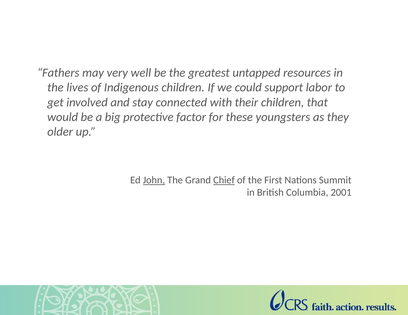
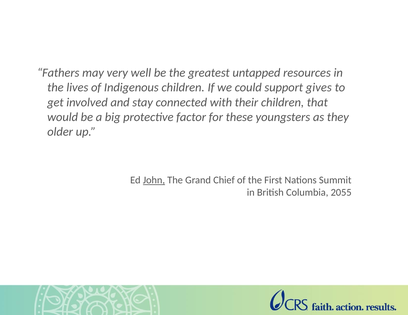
labor: labor -> gives
Chief underline: present -> none
2001: 2001 -> 2055
